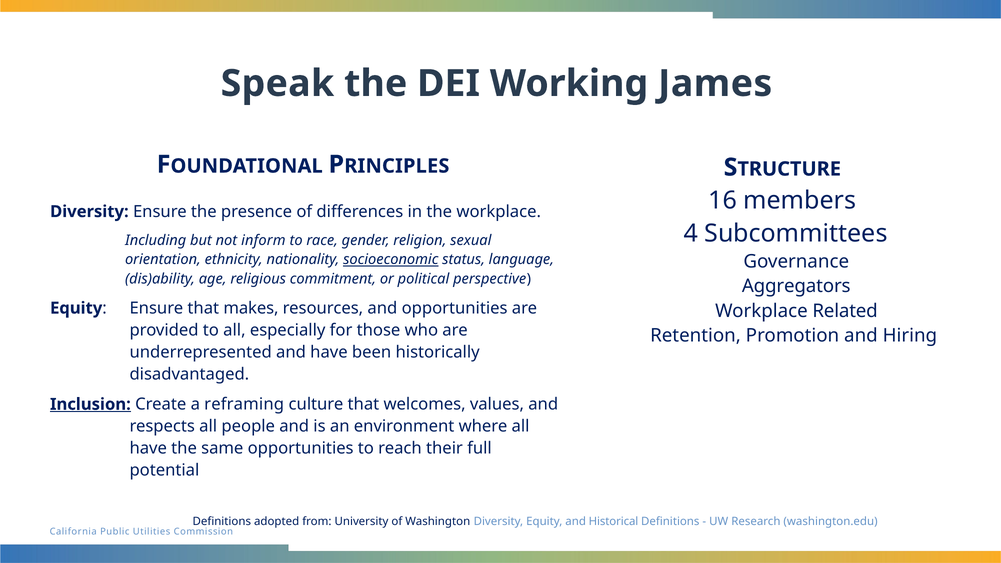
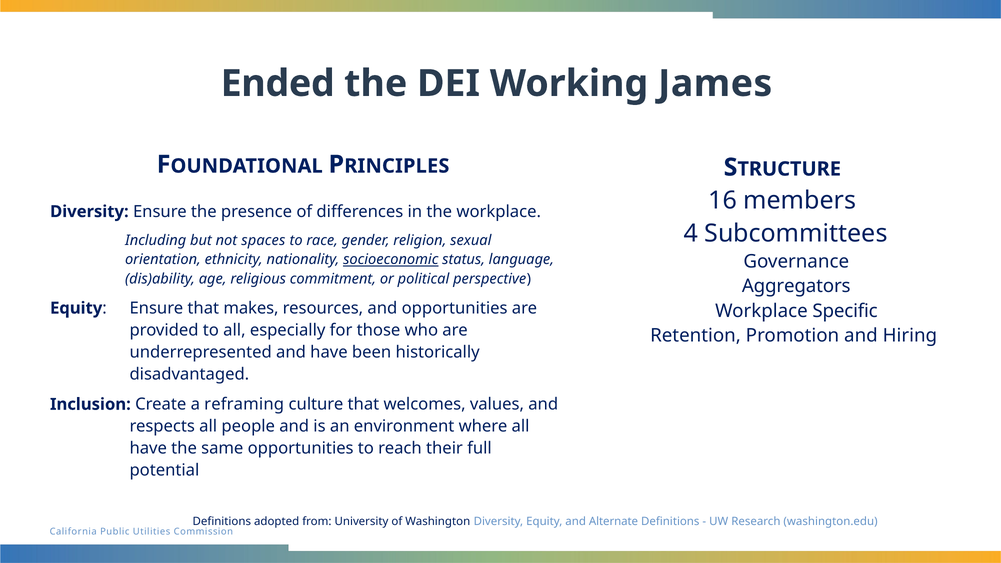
Speak: Speak -> Ended
inform: inform -> spaces
Related: Related -> Specific
Inclusion underline: present -> none
Historical: Historical -> Alternate
